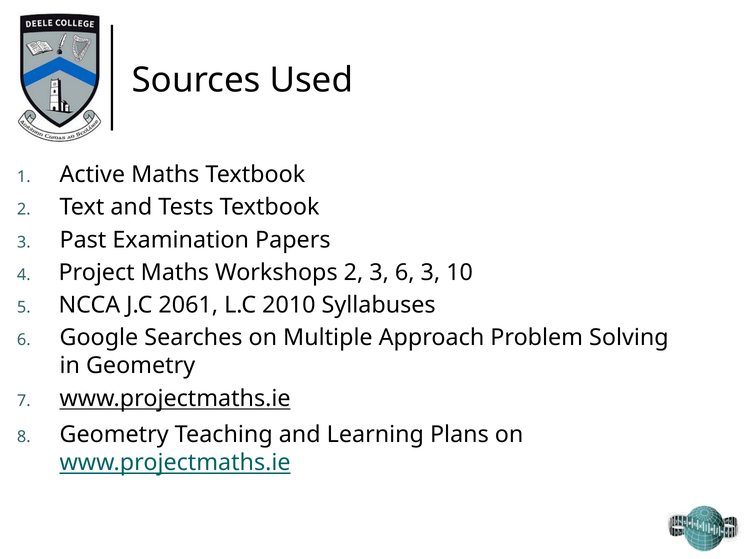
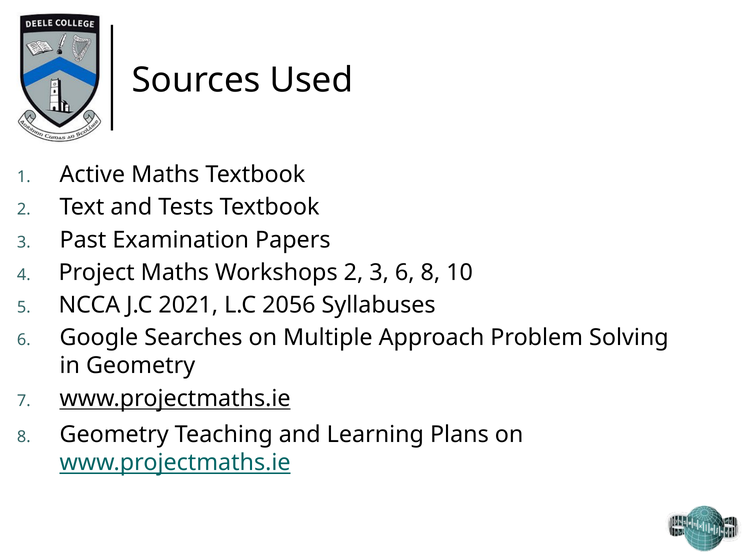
6 3: 3 -> 8
2061: 2061 -> 2021
2010: 2010 -> 2056
